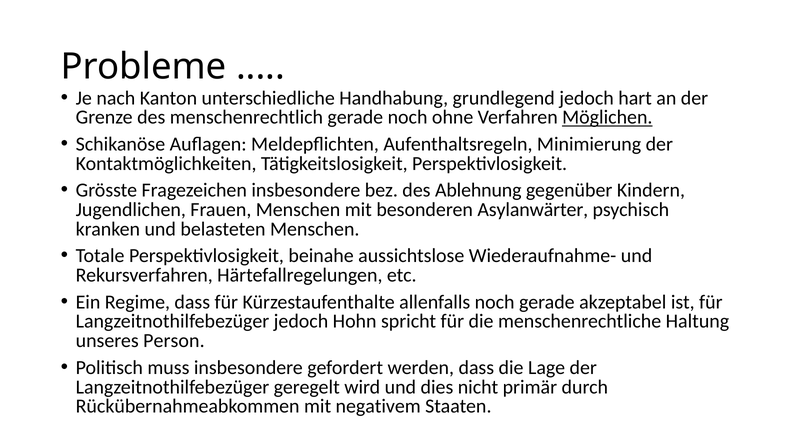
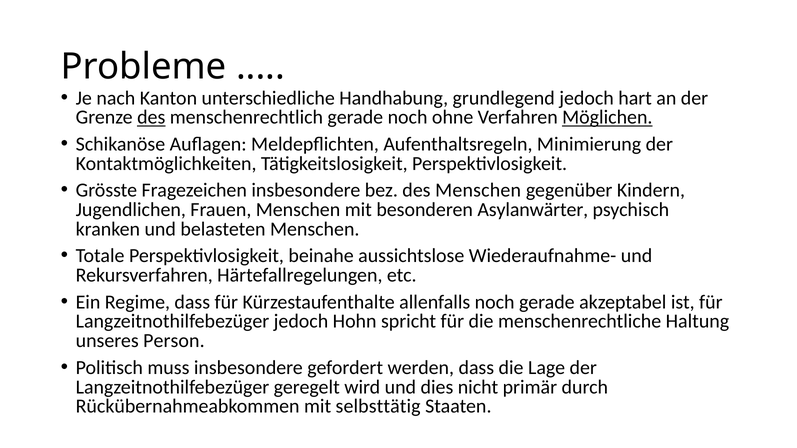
des at (151, 117) underline: none -> present
des Ablehnung: Ablehnung -> Menschen
negativem: negativem -> selbsttätig
